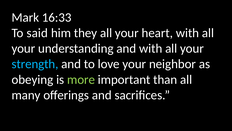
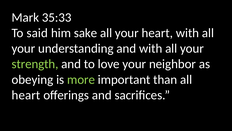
16:33: 16:33 -> 35:33
they: they -> sake
strength colour: light blue -> light green
many at (26, 95): many -> heart
